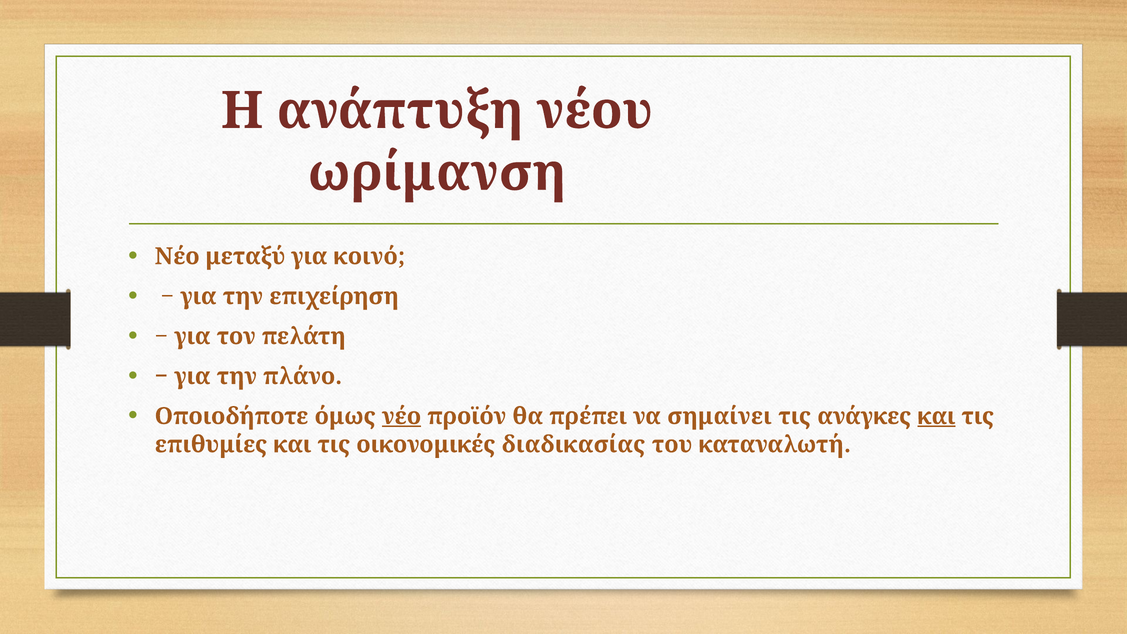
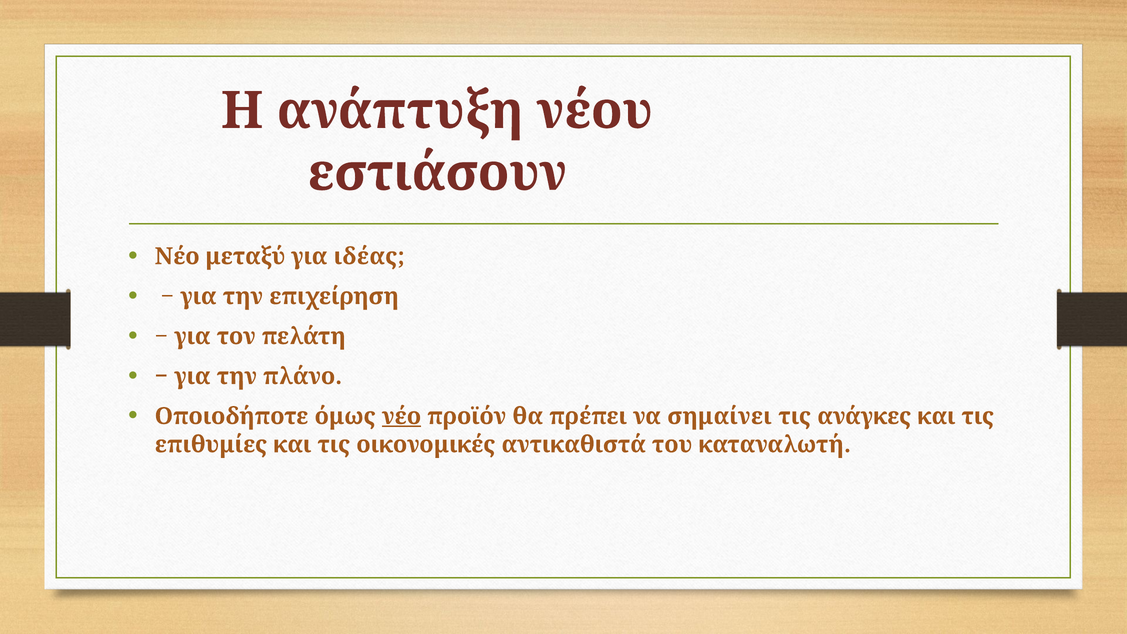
ωρίμανση: ωρίμανση -> εστιάσουν
κοινό: κοινό -> ιδέας
και at (936, 416) underline: present -> none
διαδικασίας: διαδικασίας -> αντικαθιστά
